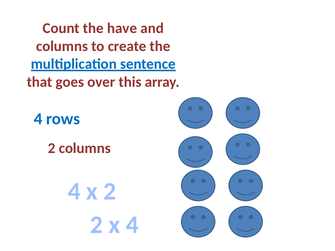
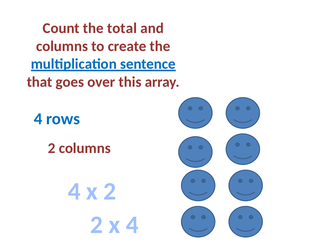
have: have -> total
